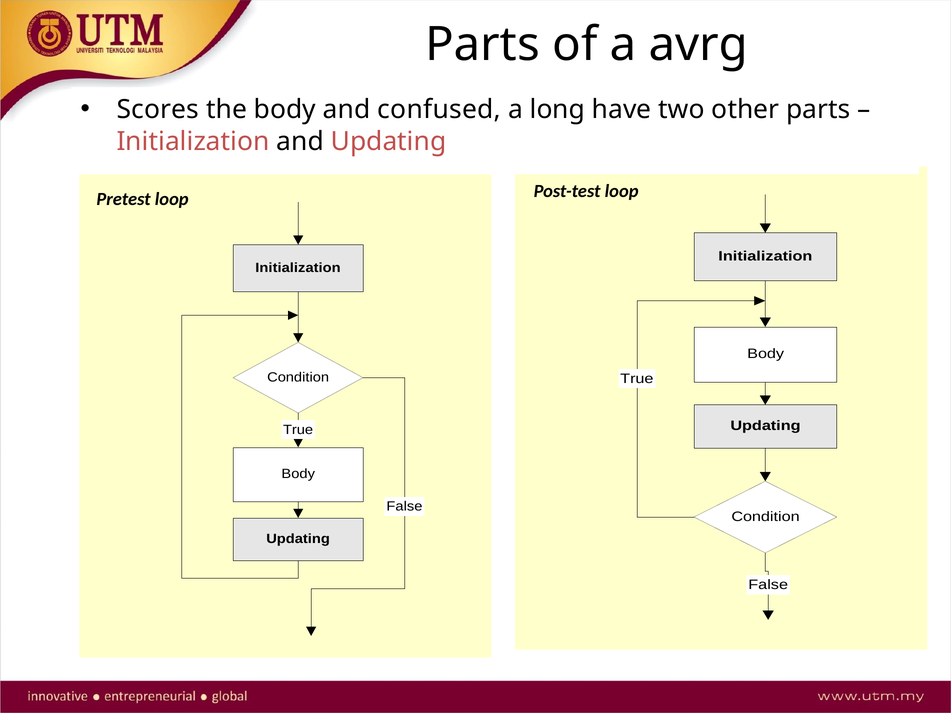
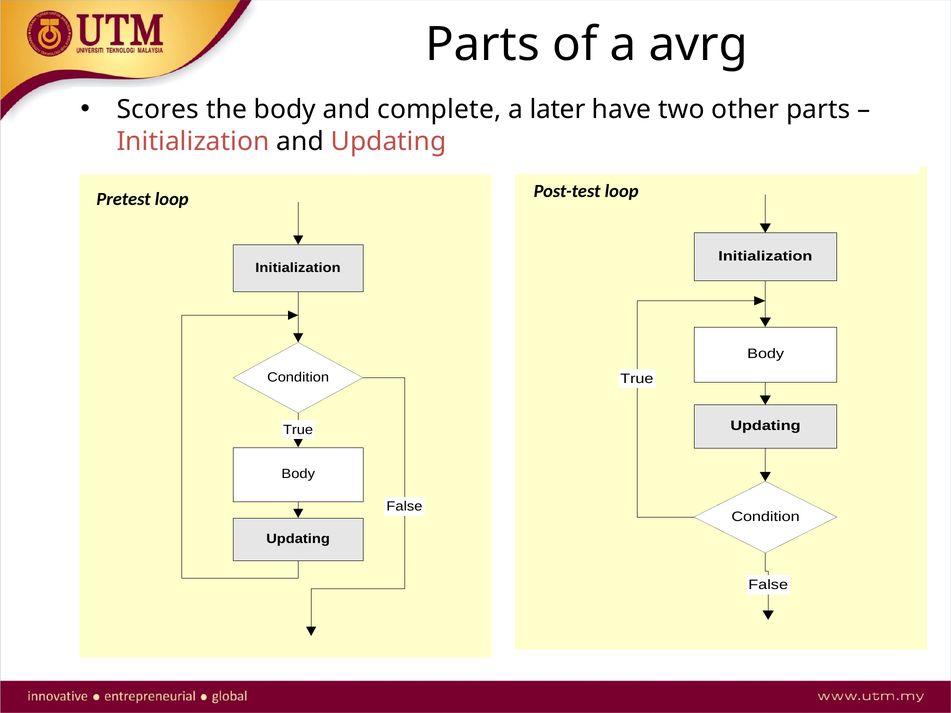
confused: confused -> complete
long: long -> later
